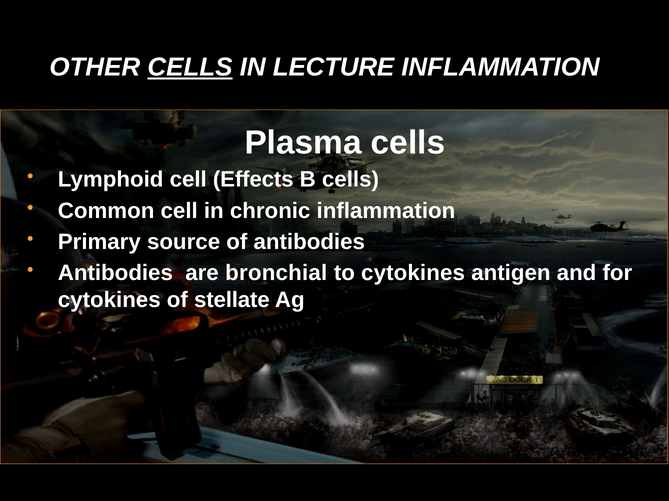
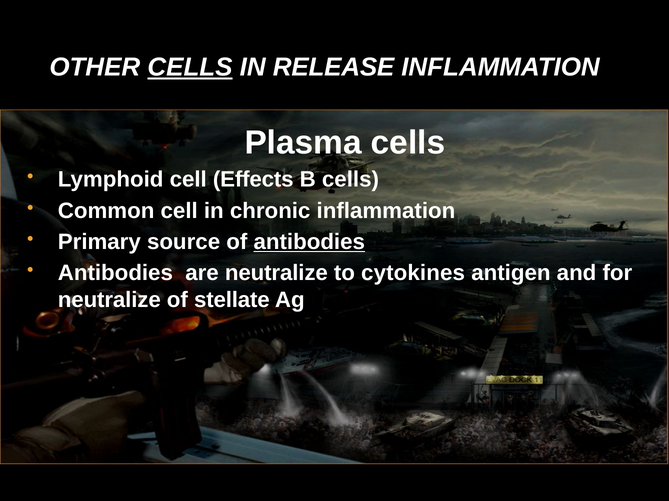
LECTURE: LECTURE -> RELEASE
antibodies at (309, 242) underline: none -> present
are bronchial: bronchial -> neutralize
cytokines at (109, 300): cytokines -> neutralize
